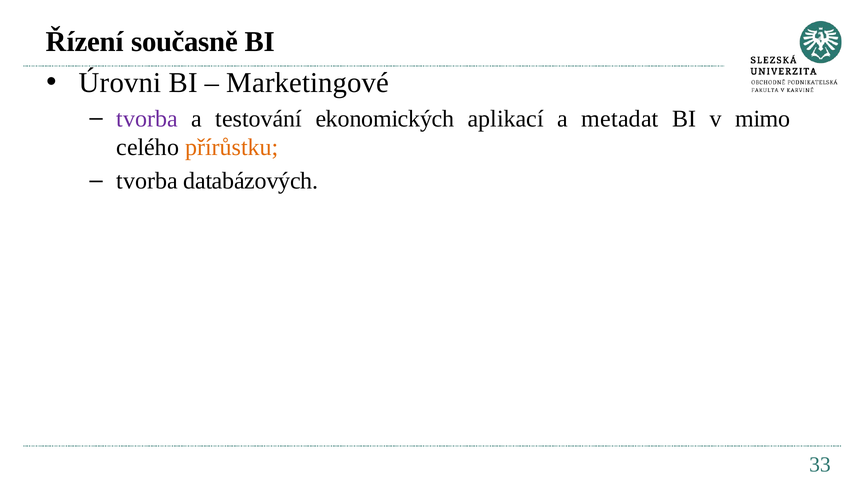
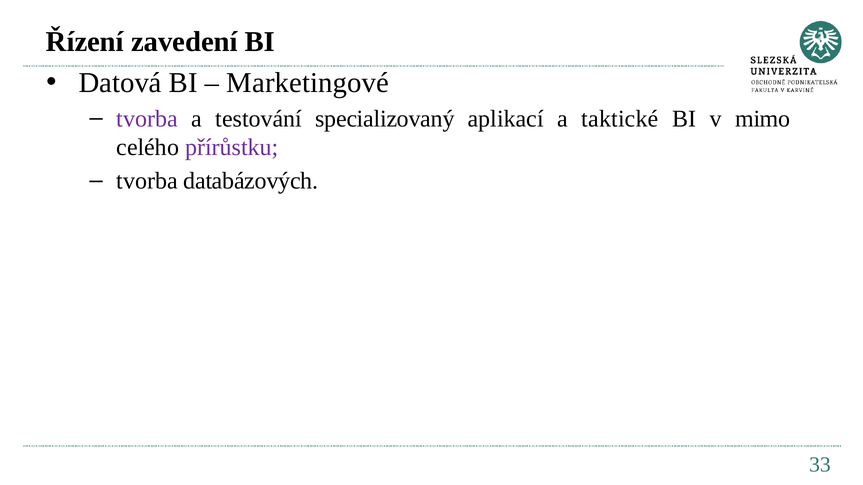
současně: současně -> zavedení
Úrovni: Úrovni -> Datová
ekonomických: ekonomických -> specializovaný
metadat: metadat -> taktické
přírůstku colour: orange -> purple
